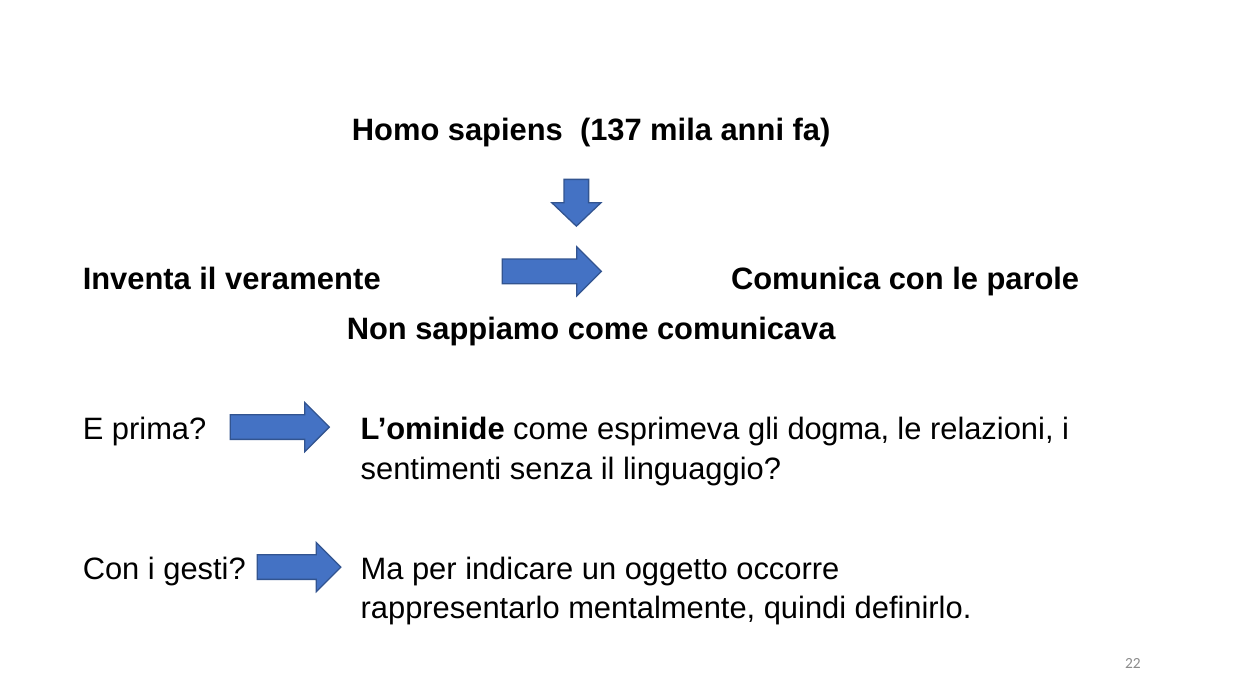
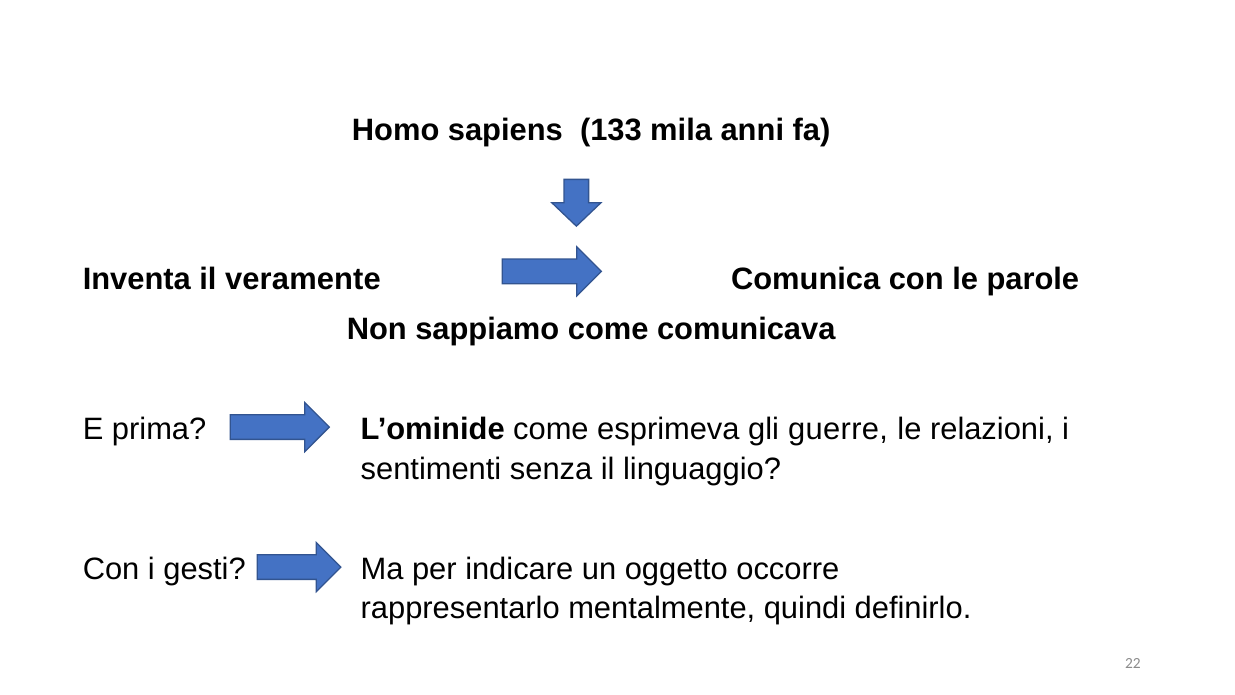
137: 137 -> 133
dogma: dogma -> guerre
